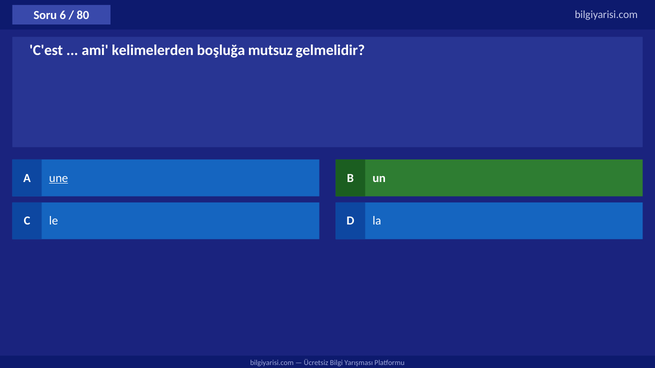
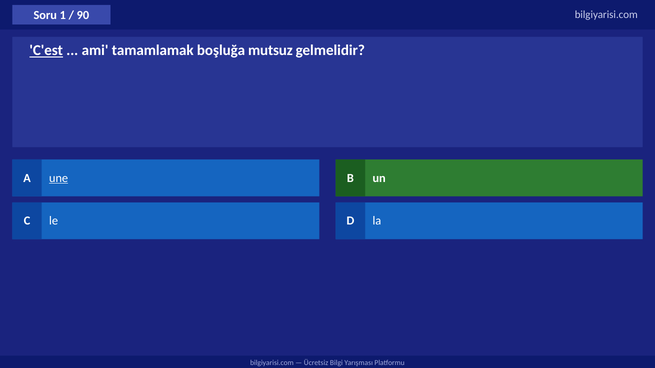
6: 6 -> 1
80: 80 -> 90
C'est underline: none -> present
kelimelerden: kelimelerden -> tamamlamak
